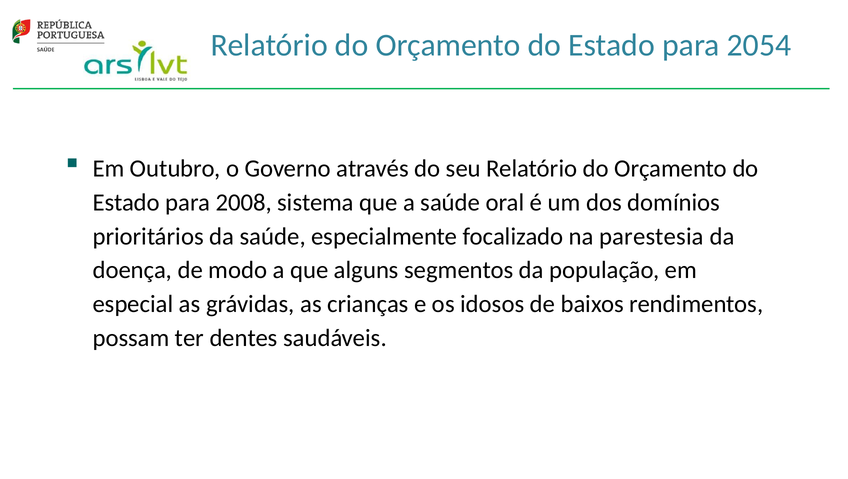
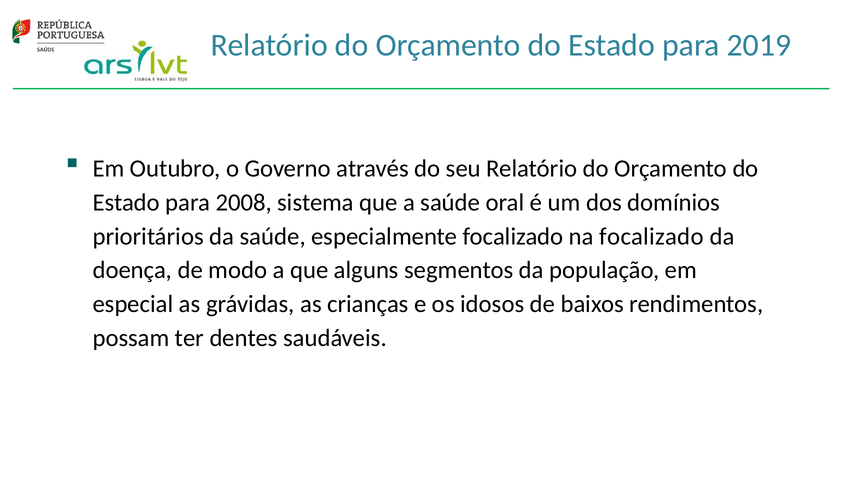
2054: 2054 -> 2019
na parestesia: parestesia -> focalizado
